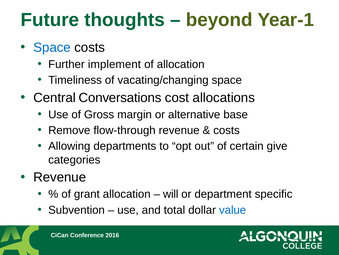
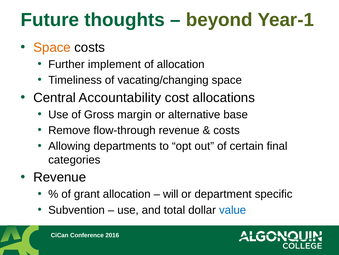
Space at (52, 47) colour: blue -> orange
Conversations: Conversations -> Accountability
give: give -> final
